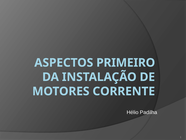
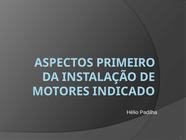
CORRENTE: CORRENTE -> INDICADO
